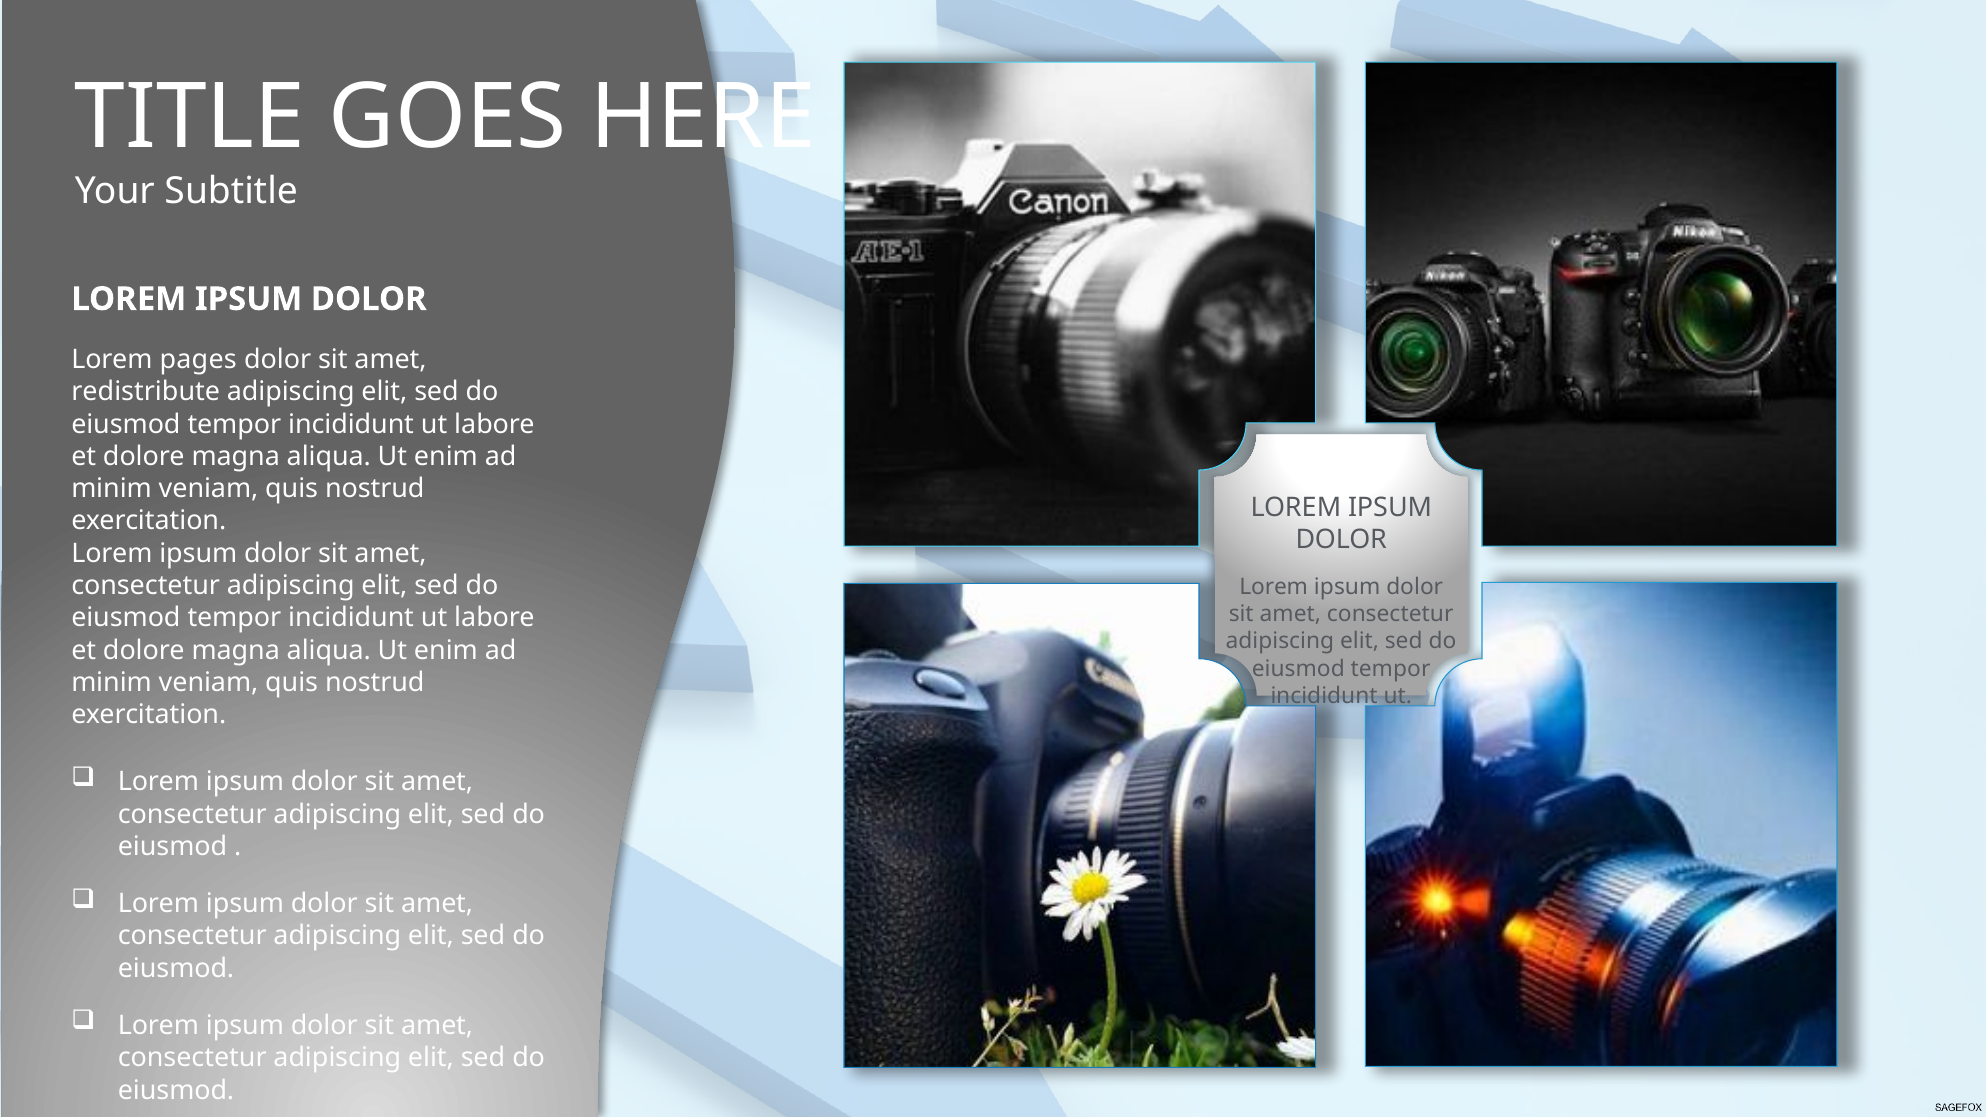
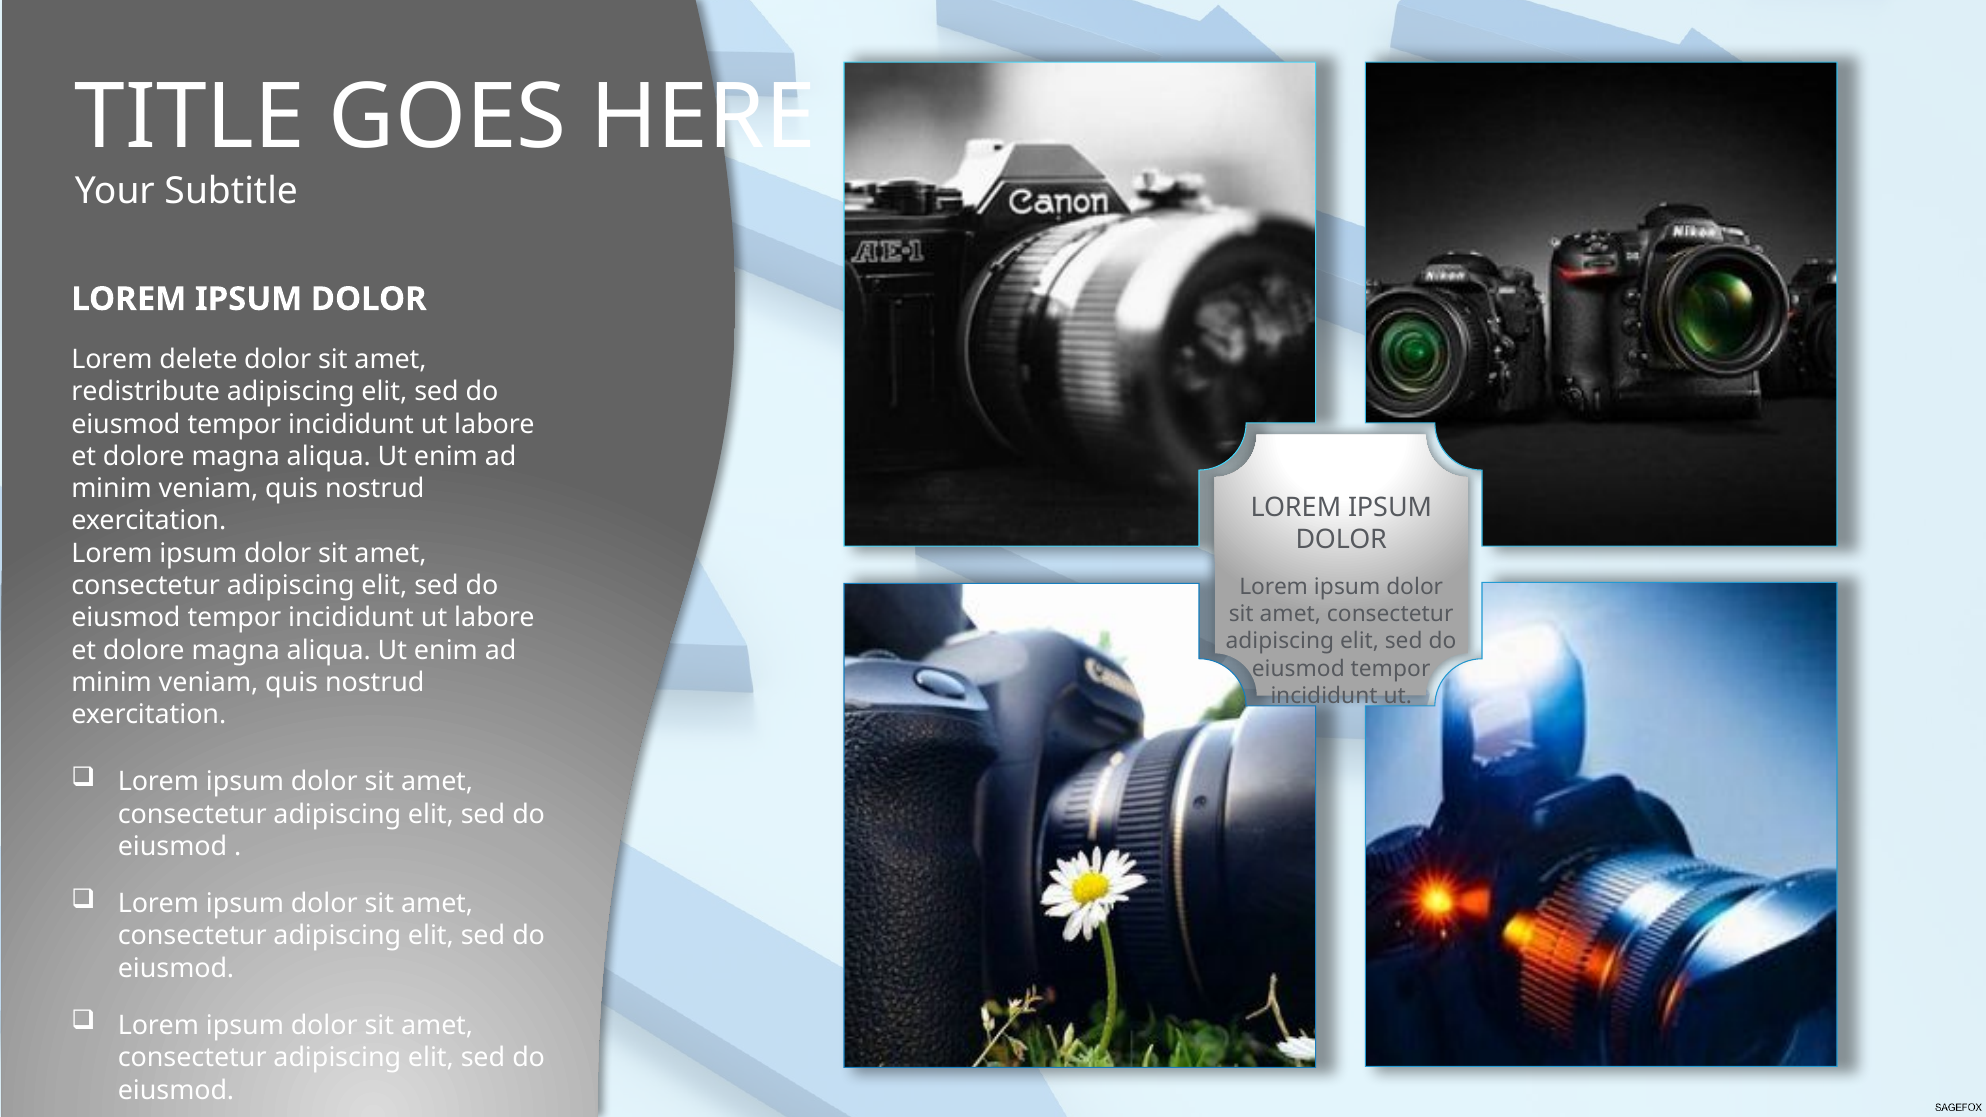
pages: pages -> delete
